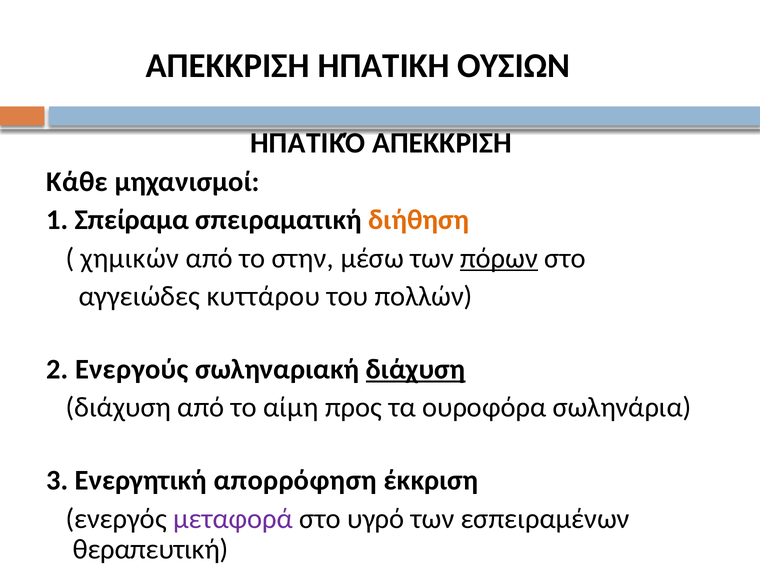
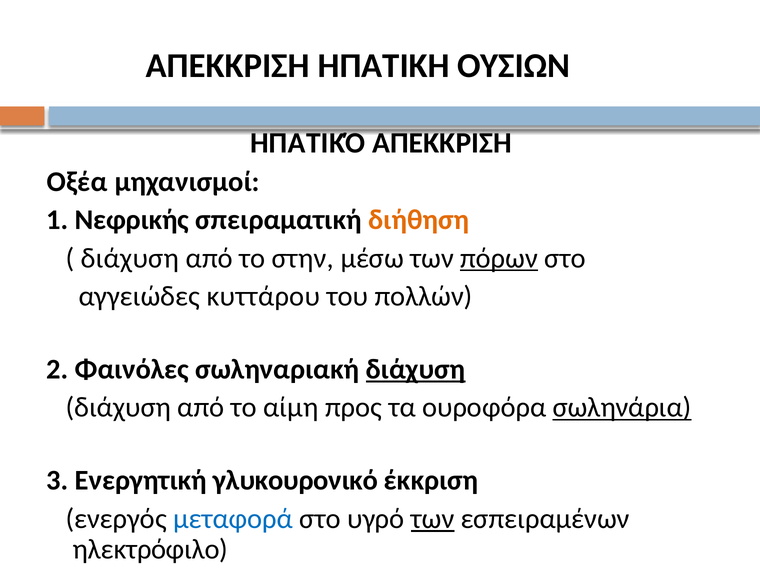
Κάθε: Κάθε -> Οξέα
Σπείραμα: Σπείραμα -> Νεφρικής
χημικών at (130, 258): χημικών -> διάχυση
Ενεργούς: Ενεργούς -> Φαινόλες
σωληνάρια underline: none -> present
απορρόφηση: απορρόφηση -> γλυκουρονικό
μεταφορά colour: purple -> blue
των at (433, 519) underline: none -> present
θεραπευτική: θεραπευτική -> ηλεκτρόφιλο
